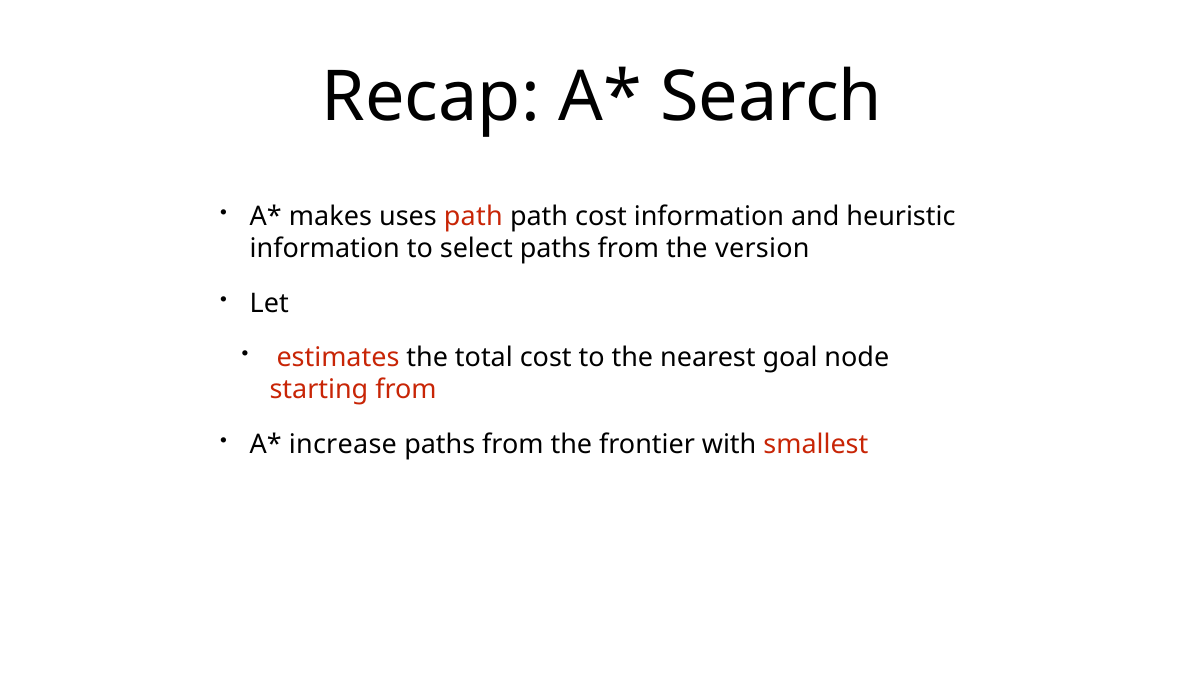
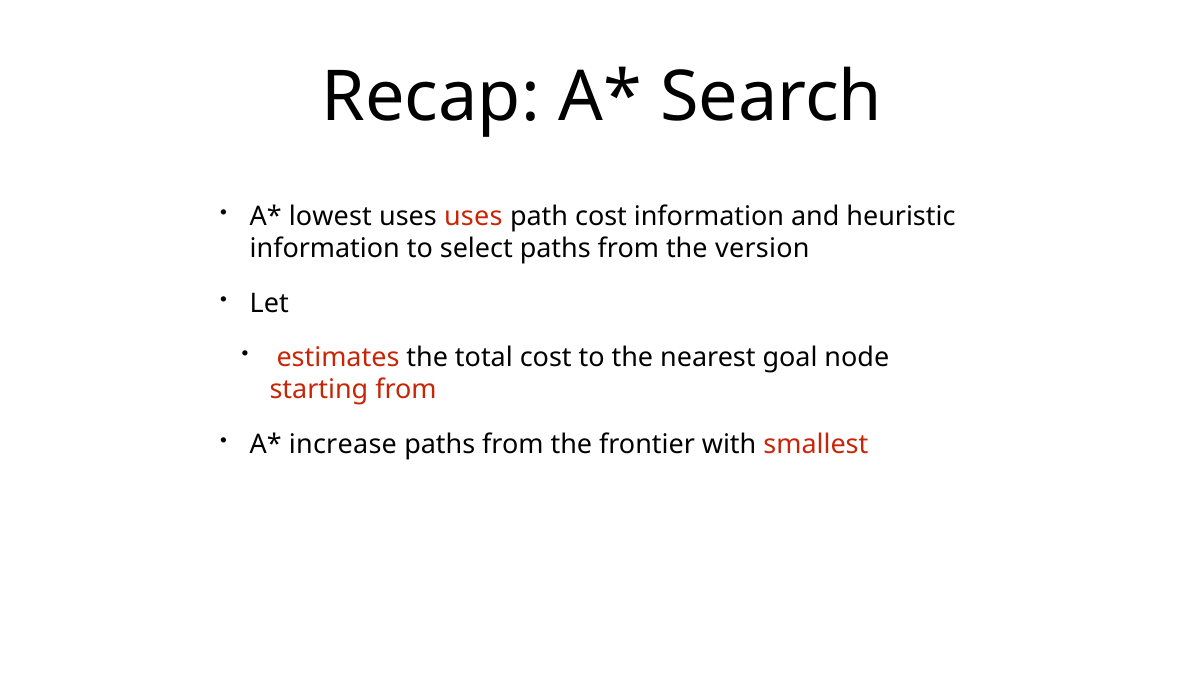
makes: makes -> lowest
uses path: path -> uses
